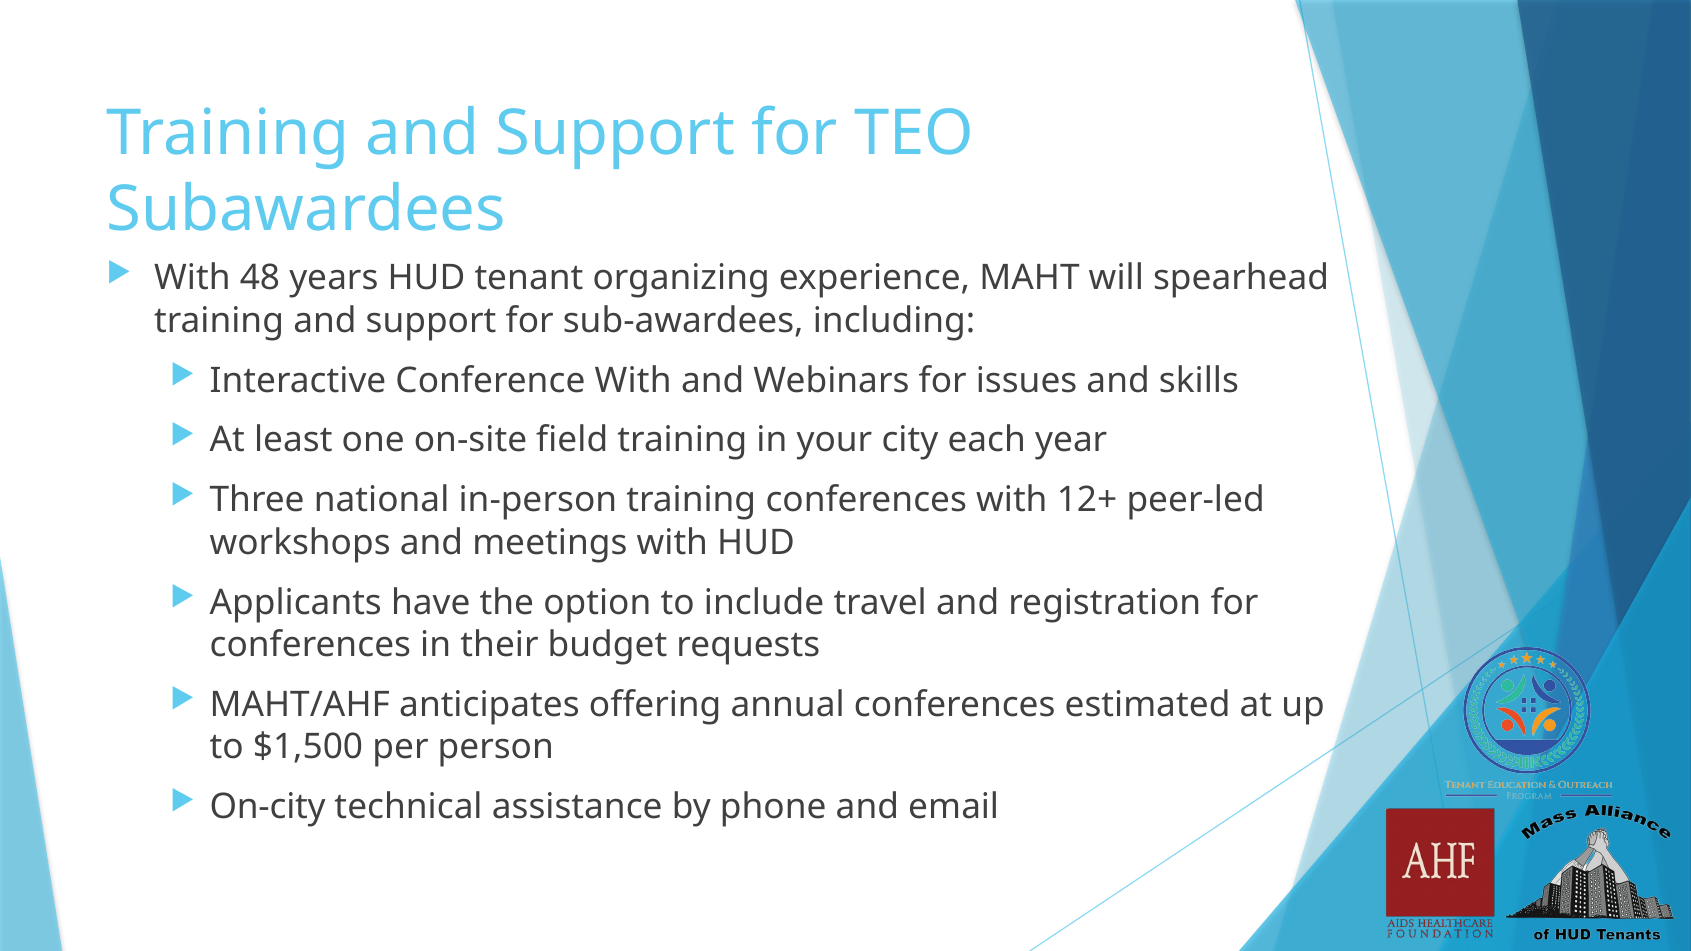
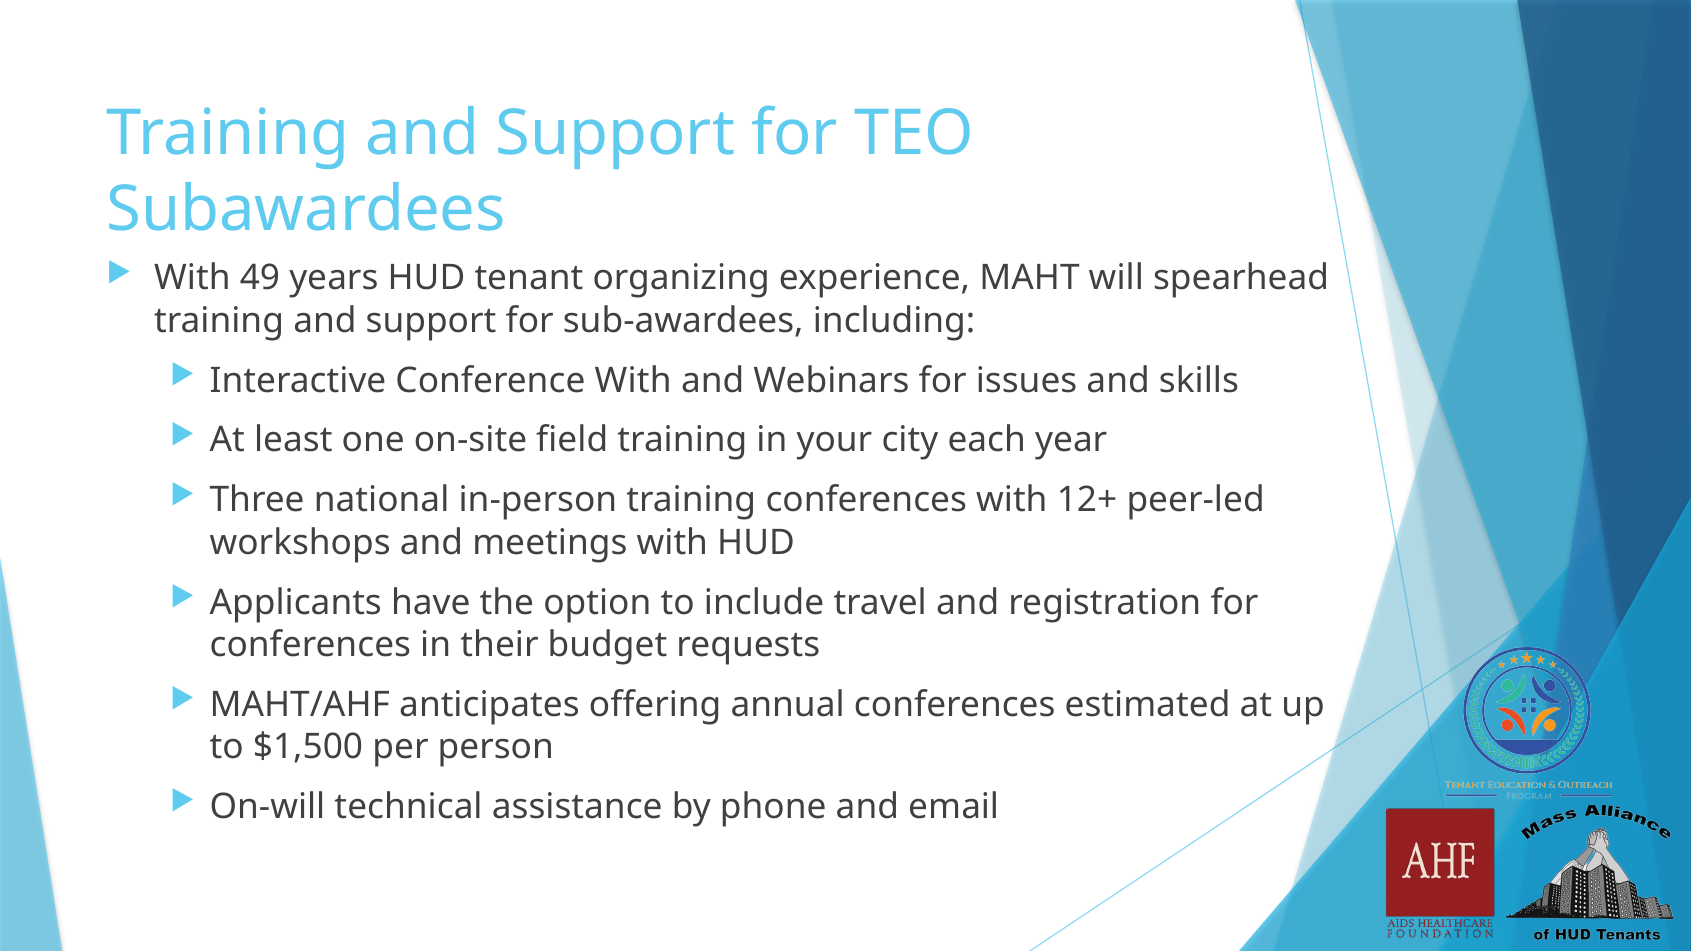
48: 48 -> 49
On-city: On-city -> On-will
